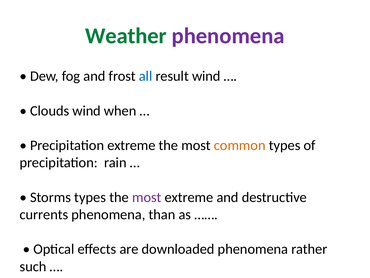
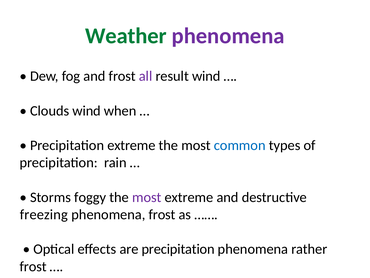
all colour: blue -> purple
common colour: orange -> blue
Storms types: types -> foggy
currents: currents -> freezing
phenomena than: than -> frost
are downloaded: downloaded -> precipitation
such at (33, 266): such -> frost
